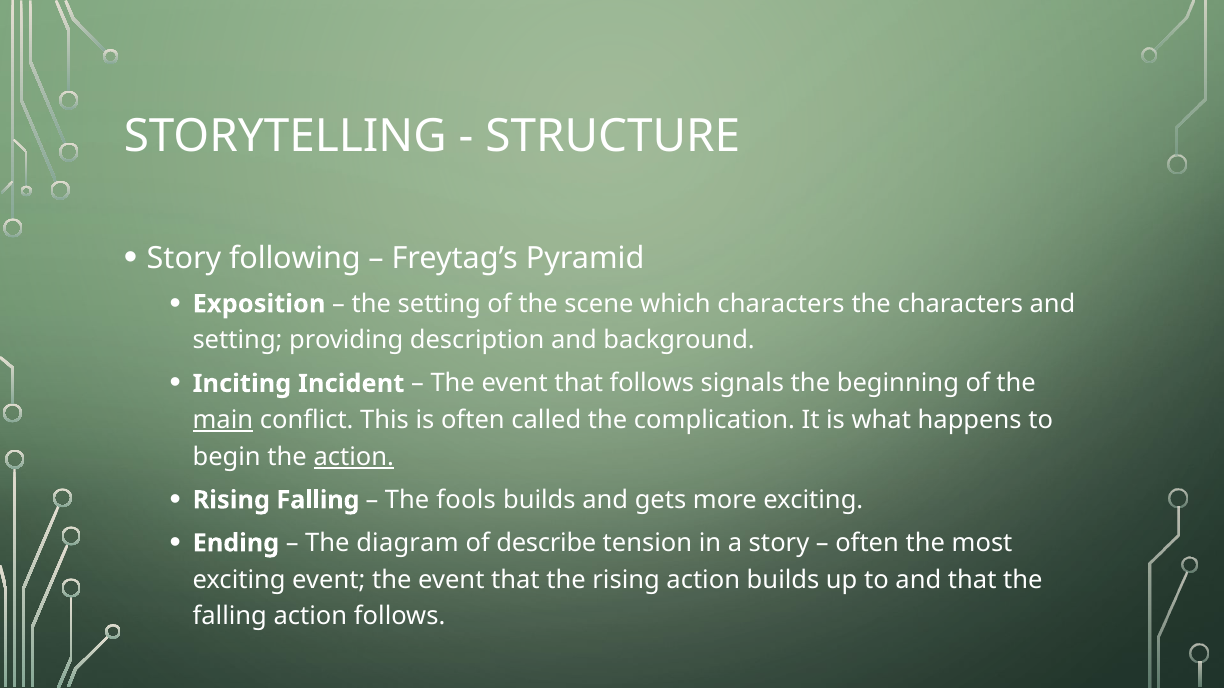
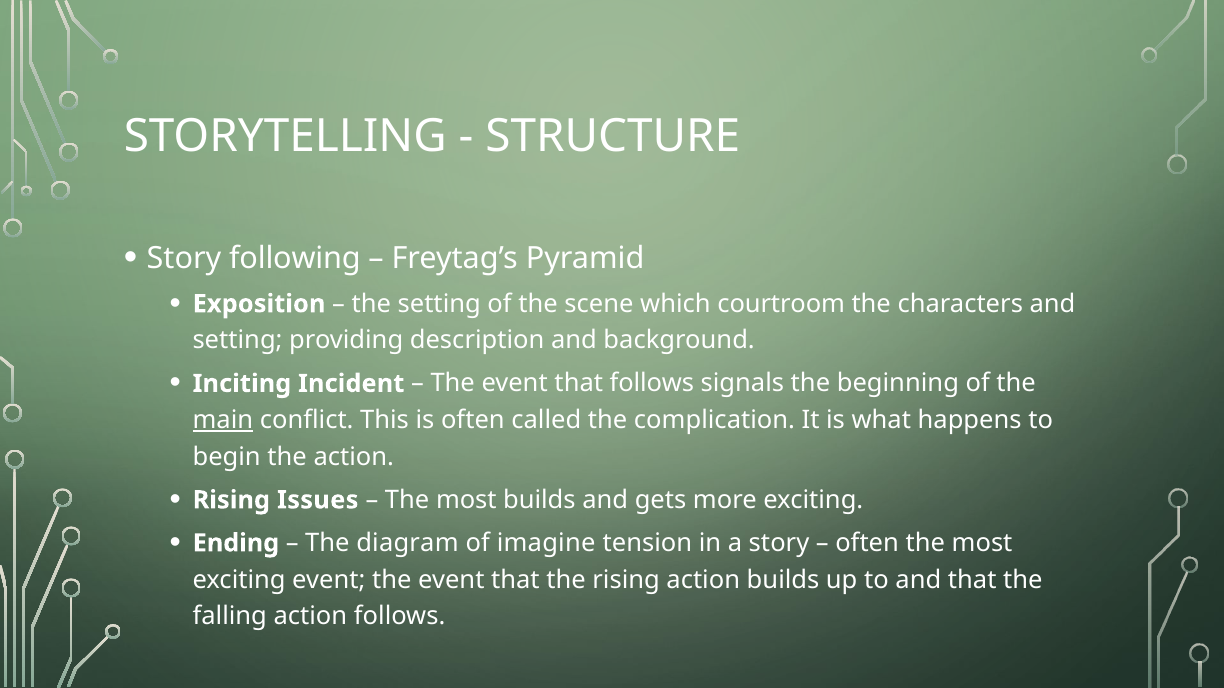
which characters: characters -> courtroom
action at (354, 457) underline: present -> none
Rising Falling: Falling -> Issues
fools at (466, 500): fools -> most
describe: describe -> imagine
